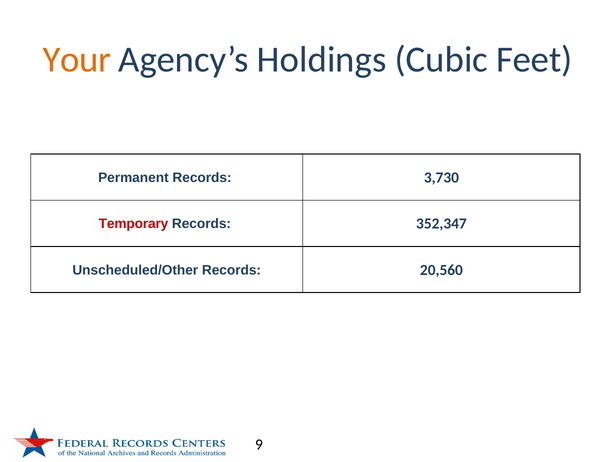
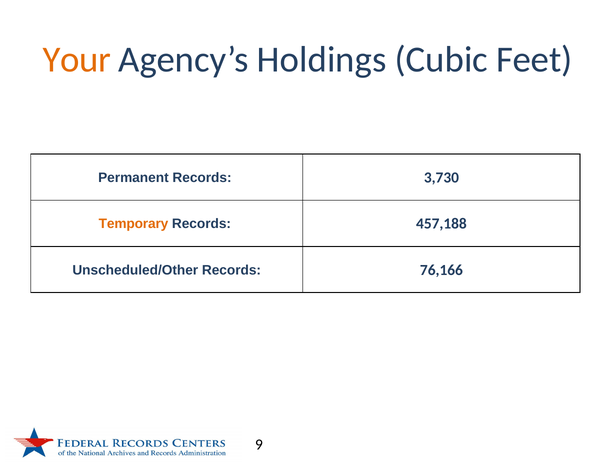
Temporary colour: red -> orange
352,347: 352,347 -> 457,188
20,560: 20,560 -> 76,166
